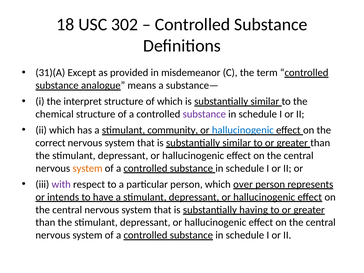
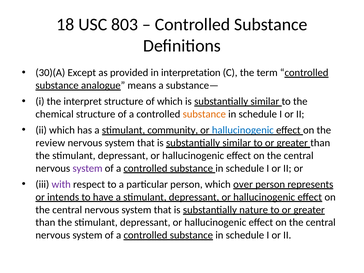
302: 302 -> 803
31)(A: 31)(A -> 30)(A
misdemeanor: misdemeanor -> interpretation
substance at (204, 114) colour: purple -> orange
correct: correct -> review
system at (88, 168) colour: orange -> purple
having: having -> nature
